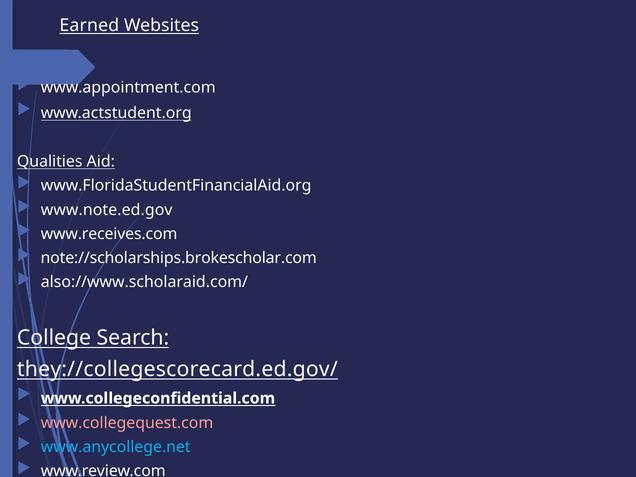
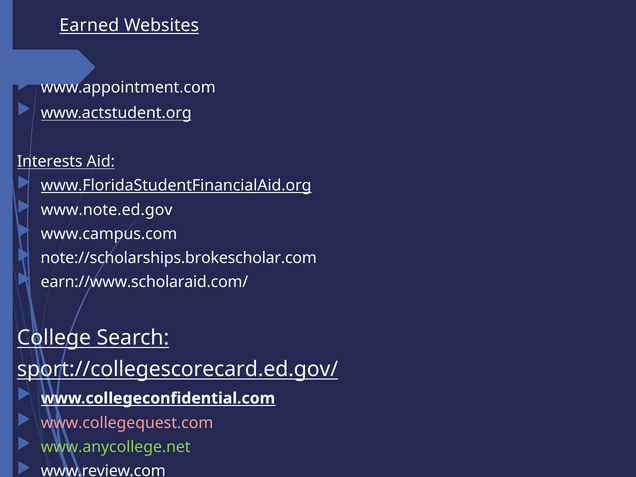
Qualities: Qualities -> Interests
www.FloridaStudentFinancialAid.org underline: none -> present
www.receives.com: www.receives.com -> www.campus.com
also://www.scholaraid.com/: also://www.scholaraid.com/ -> earn://www.scholaraid.com/
they://collegescorecard.ed.gov/: they://collegescorecard.ed.gov/ -> sport://collegescorecard.ed.gov/
www.anycollege.net colour: light blue -> light green
